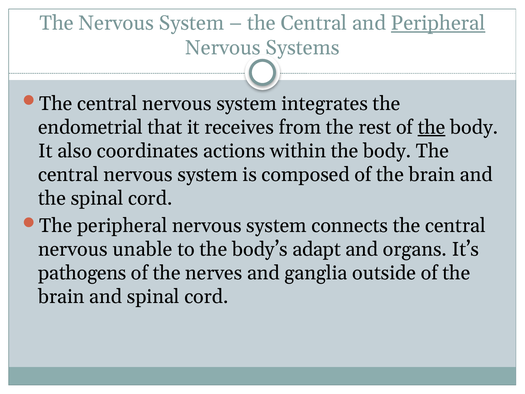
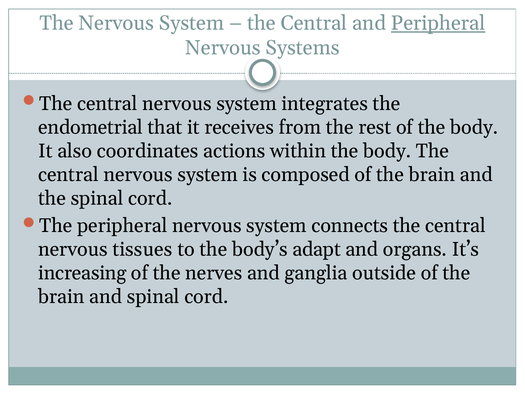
the at (432, 127) underline: present -> none
unable: unable -> tissues
pathogens: pathogens -> increasing
